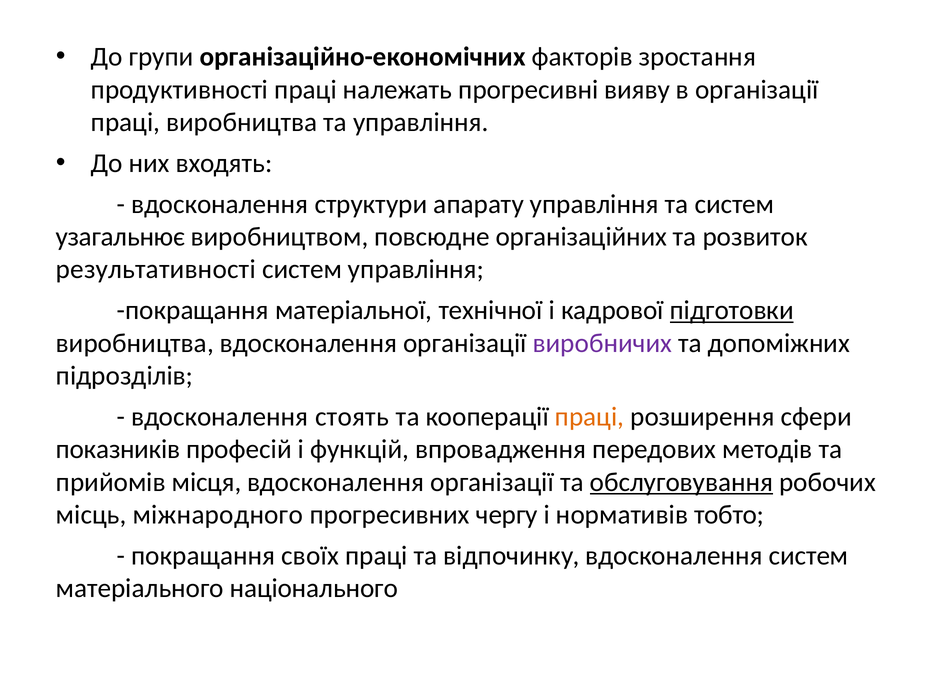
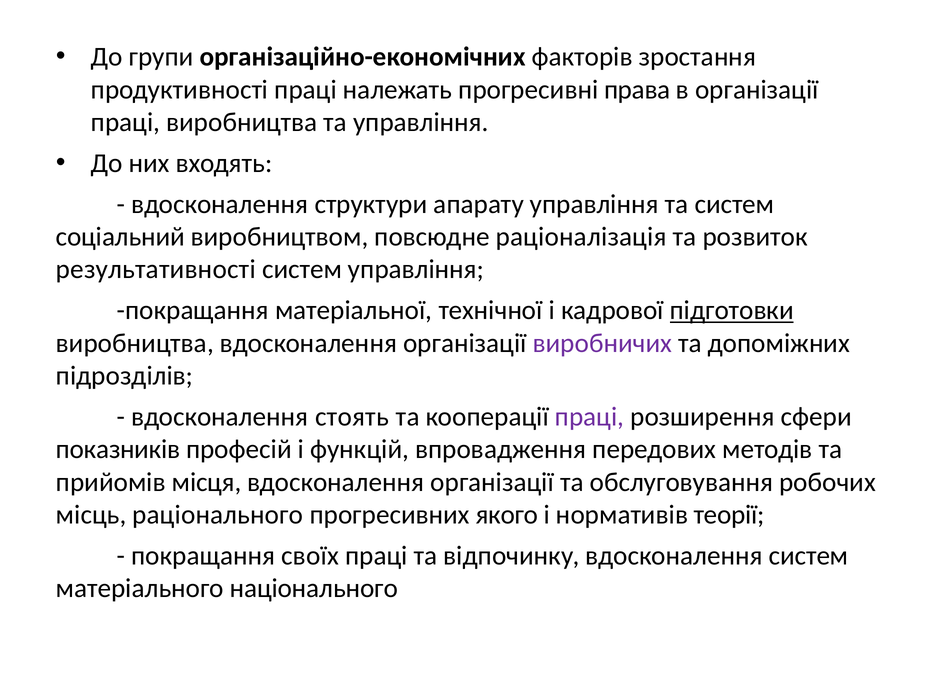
вияву: вияву -> права
узагальнює: узагальнює -> соціальний
організаційних: організаційних -> раціоналізація
праці at (590, 417) colour: orange -> purple
обслуговування underline: present -> none
міжнародного: міжнародного -> раціонального
чергу: чергу -> якого
тобто: тобто -> теорії
